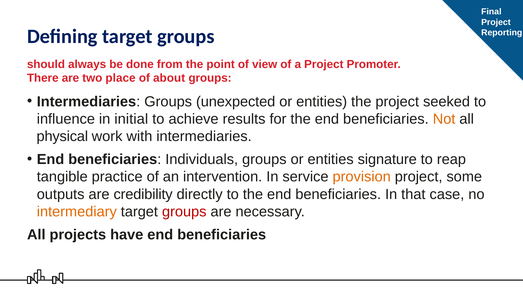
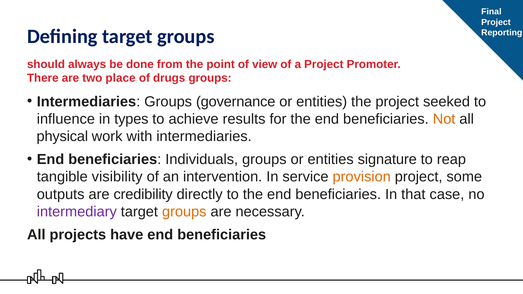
about: about -> drugs
unexpected: unexpected -> governance
initial: initial -> types
practice: practice -> visibility
intermediary colour: orange -> purple
groups at (184, 212) colour: red -> orange
